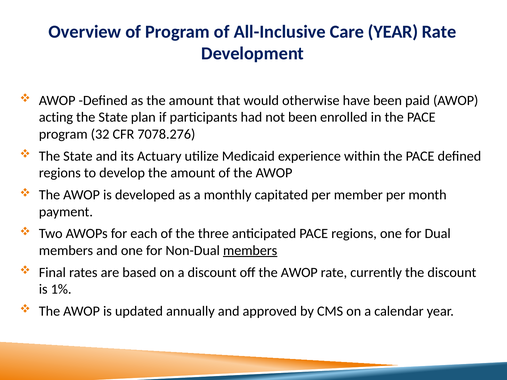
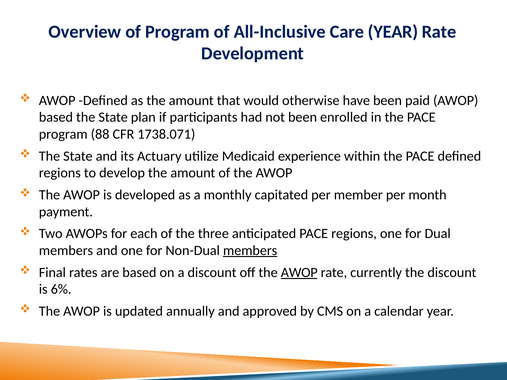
acting at (56, 117): acting -> based
32: 32 -> 88
7078.276: 7078.276 -> 1738.071
AWOP at (299, 273) underline: none -> present
1%: 1% -> 6%
